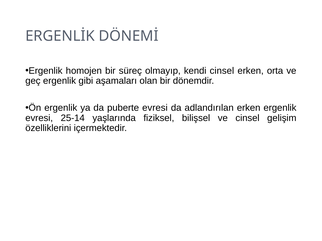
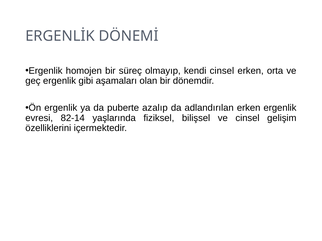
puberte evresi: evresi -> azalıp
25-14: 25-14 -> 82-14
